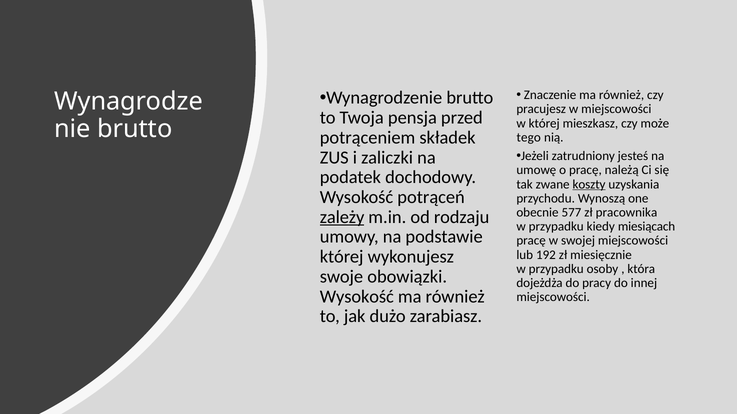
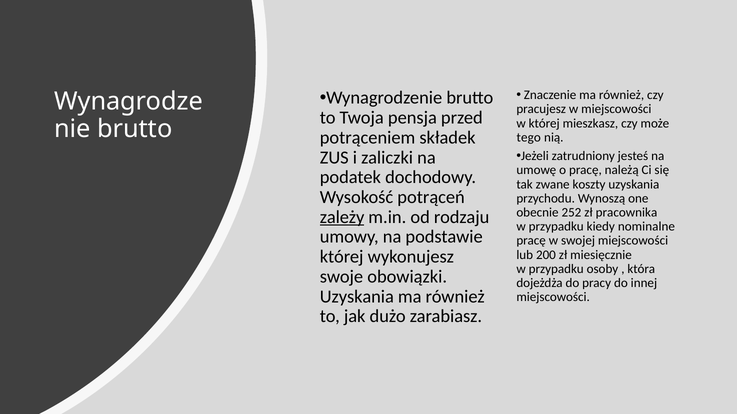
koszty underline: present -> none
577: 577 -> 252
miesiącach: miesiącach -> nominalne
192: 192 -> 200
Wysokość at (357, 297): Wysokość -> Uzyskania
